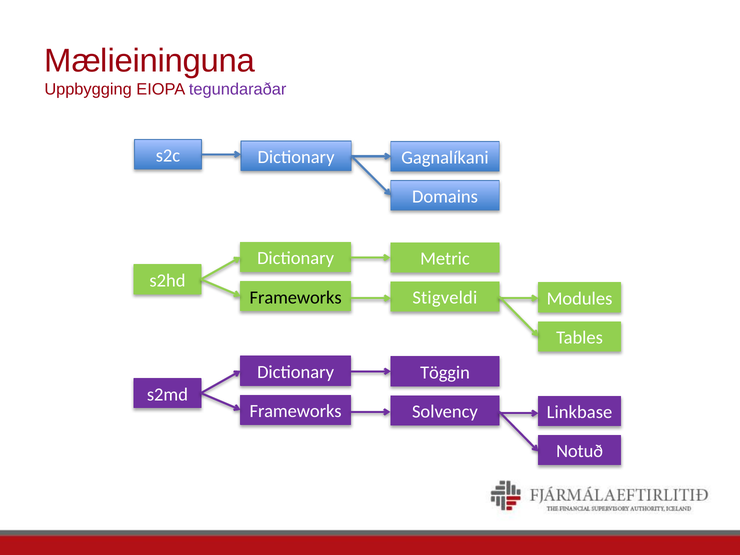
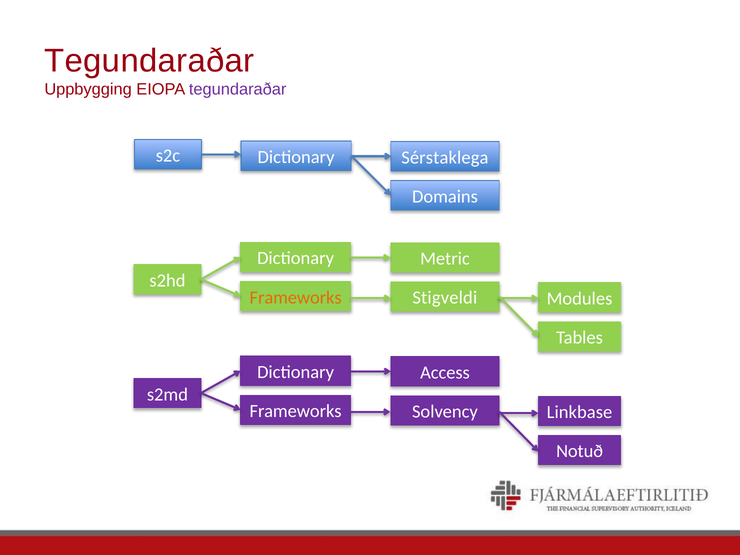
Mælieininguna at (150, 61): Mælieininguna -> Tegundaraðar
Gagnalíkani: Gagnalíkani -> Sérstaklega
Frameworks at (296, 297) colour: black -> orange
Töggin: Töggin -> Access
